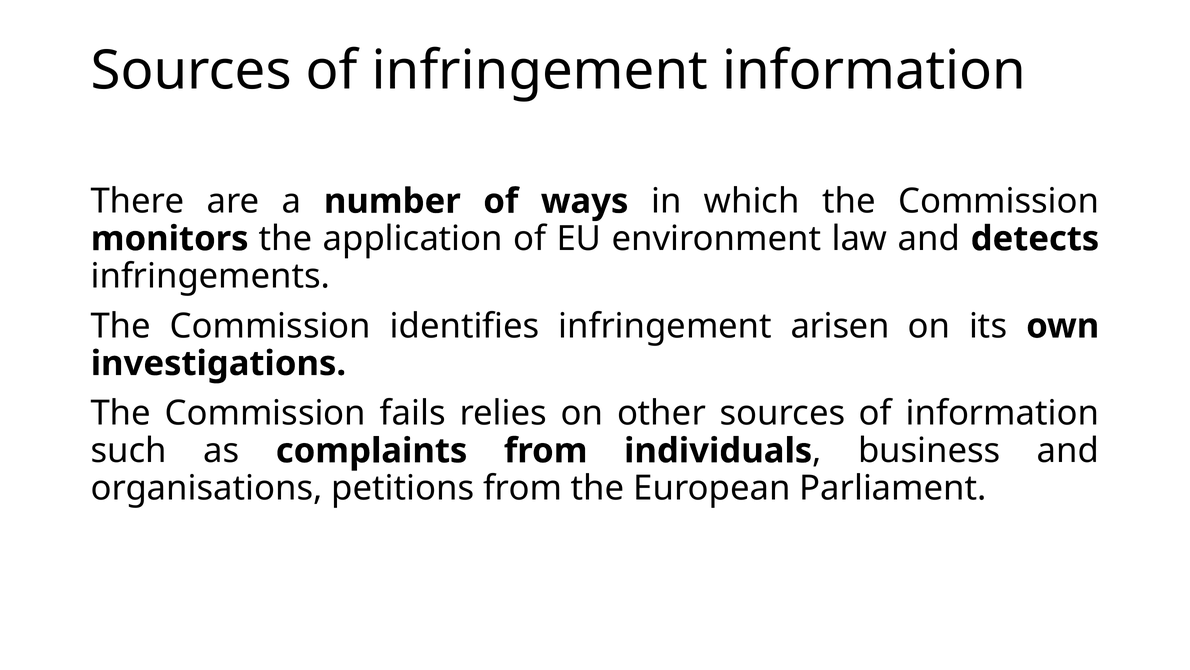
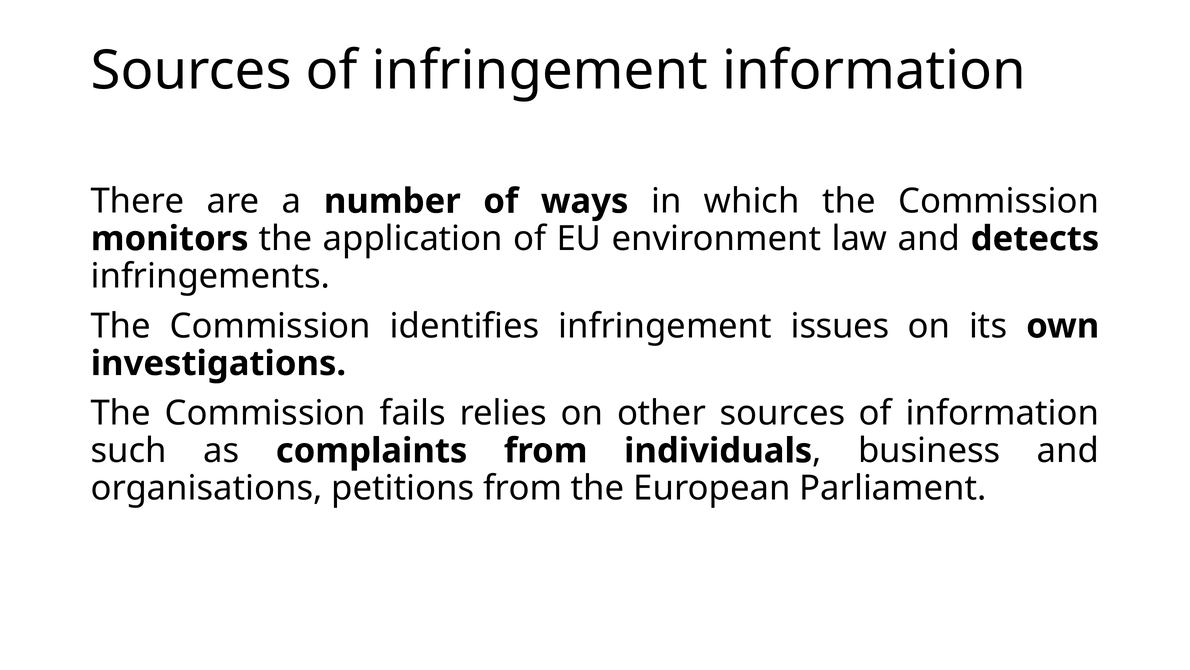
arisen: arisen -> issues
